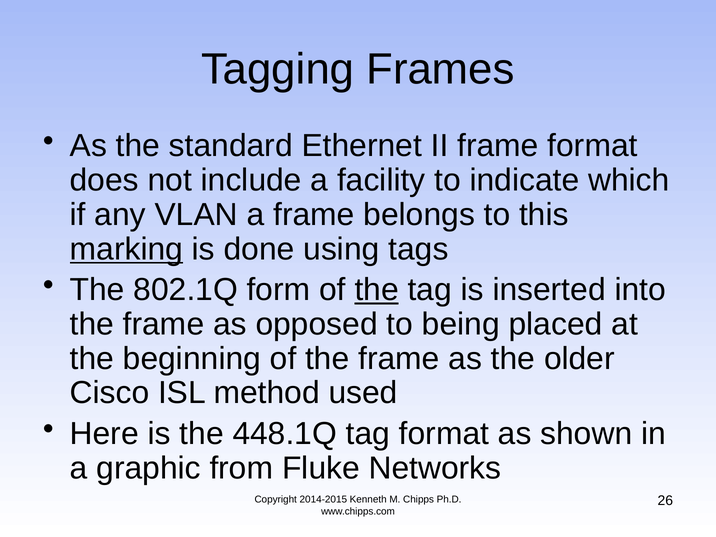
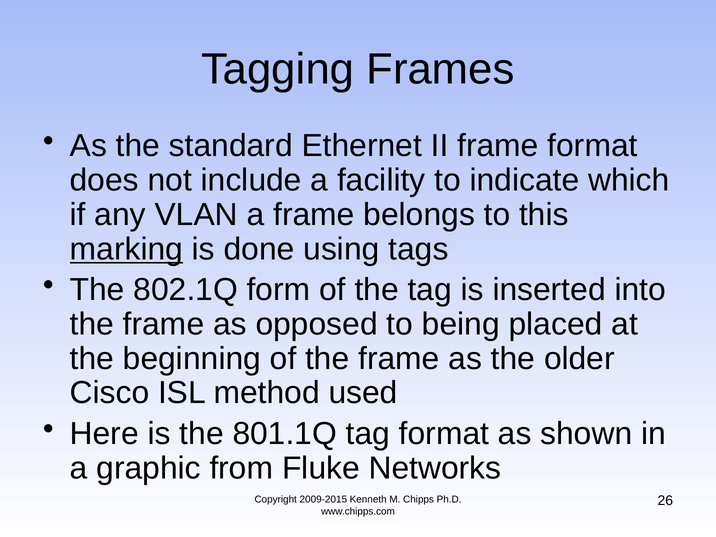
the at (377, 290) underline: present -> none
448.1Q: 448.1Q -> 801.1Q
2014-2015: 2014-2015 -> 2009-2015
